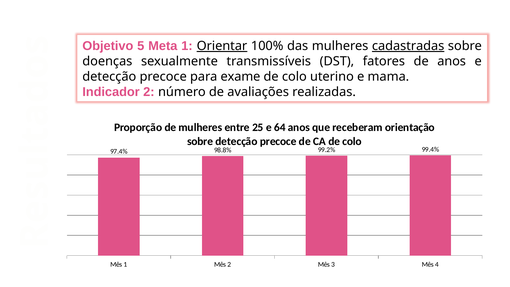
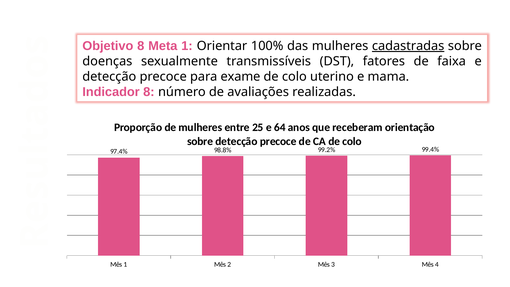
Objetivo 5: 5 -> 8
Orientar underline: present -> none
de anos: anos -> faixa
Indicador 2: 2 -> 8
